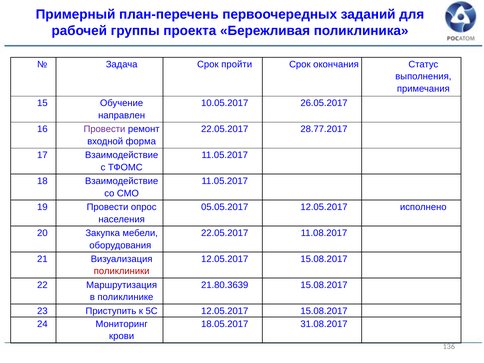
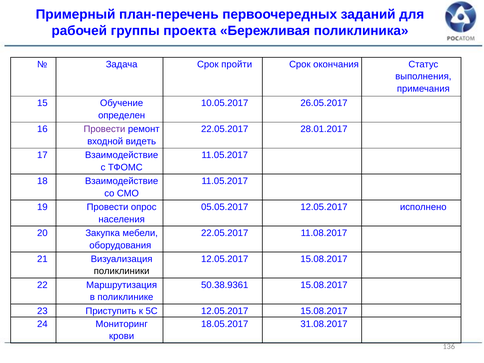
направлен: направлен -> определен
28.77.2017: 28.77.2017 -> 28.01.2017
форма: форма -> видеть
поликлиники colour: red -> black
21.80.3639: 21.80.3639 -> 50.38.9361
